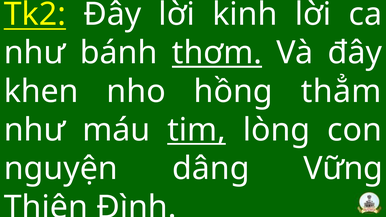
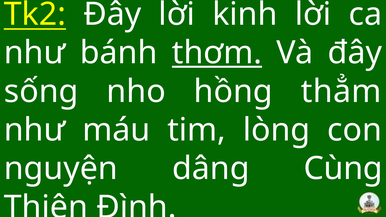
khen: khen -> sống
tim underline: present -> none
Vững: Vững -> Cùng
